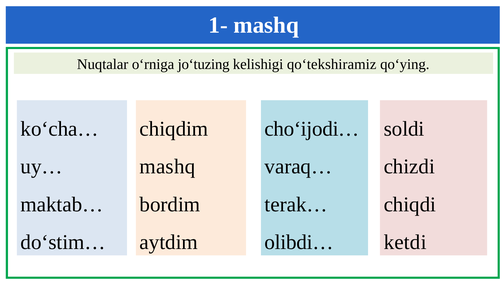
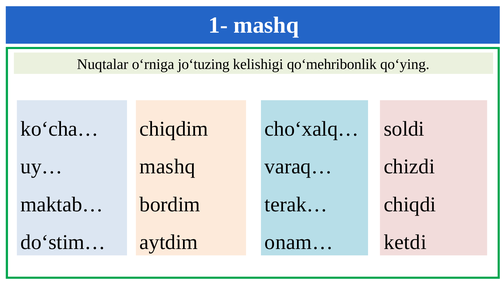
qo‘tekshiramiz: qo‘tekshiramiz -> qo‘mehribonlik
cho‘ijodi…: cho‘ijodi… -> cho‘xalq…
olibdi…: olibdi… -> onam…
